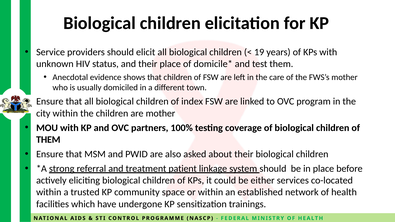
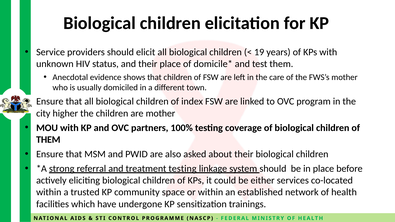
city within: within -> higher
treatment patient: patient -> testing
